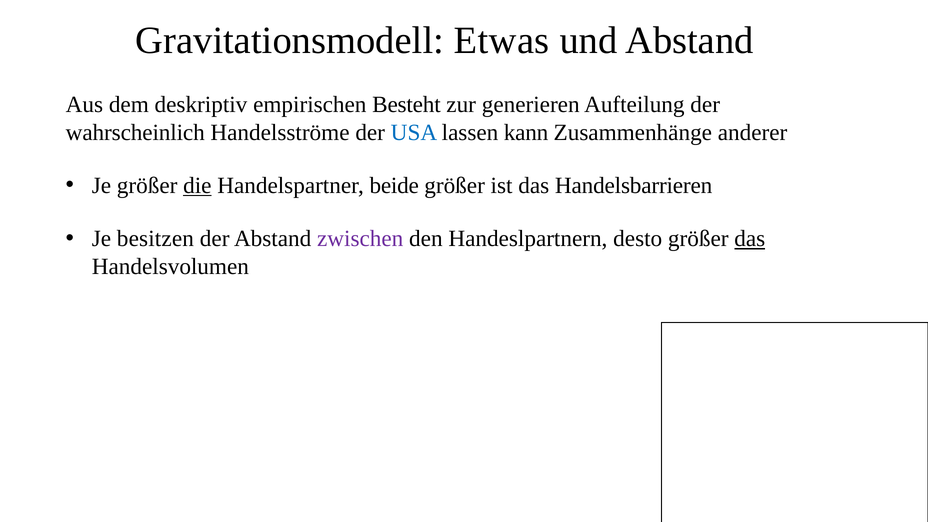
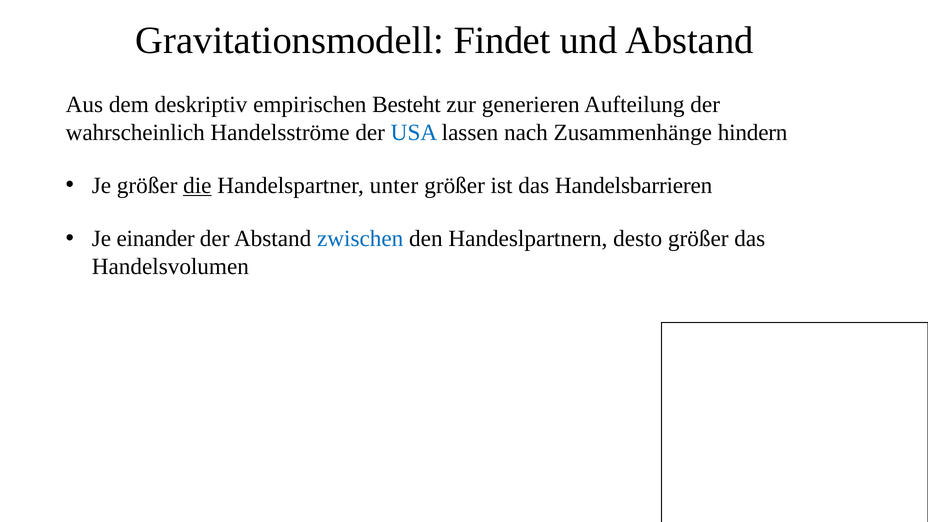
Etwas: Etwas -> Findet
kann: kann -> nach
anderer: anderer -> hindern
beide: beide -> unter
besitzen: besitzen -> einander
zwischen colour: purple -> blue
das at (750, 239) underline: present -> none
